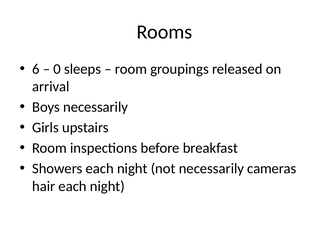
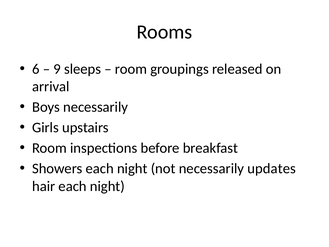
0: 0 -> 9
cameras: cameras -> updates
